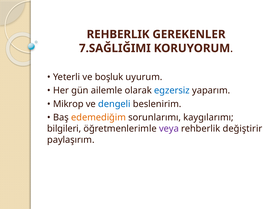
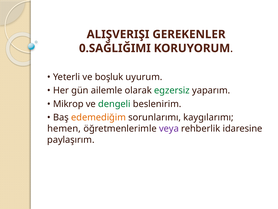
REHBERLIK at (118, 34): REHBERLIK -> ALIŞVERIŞI
7.SAĞLIĞIMI: 7.SAĞLIĞIMI -> 0.SAĞLIĞIMI
egzersiz colour: blue -> green
dengeli colour: blue -> green
bilgileri: bilgileri -> hemen
değiştirir: değiştirir -> idaresine
